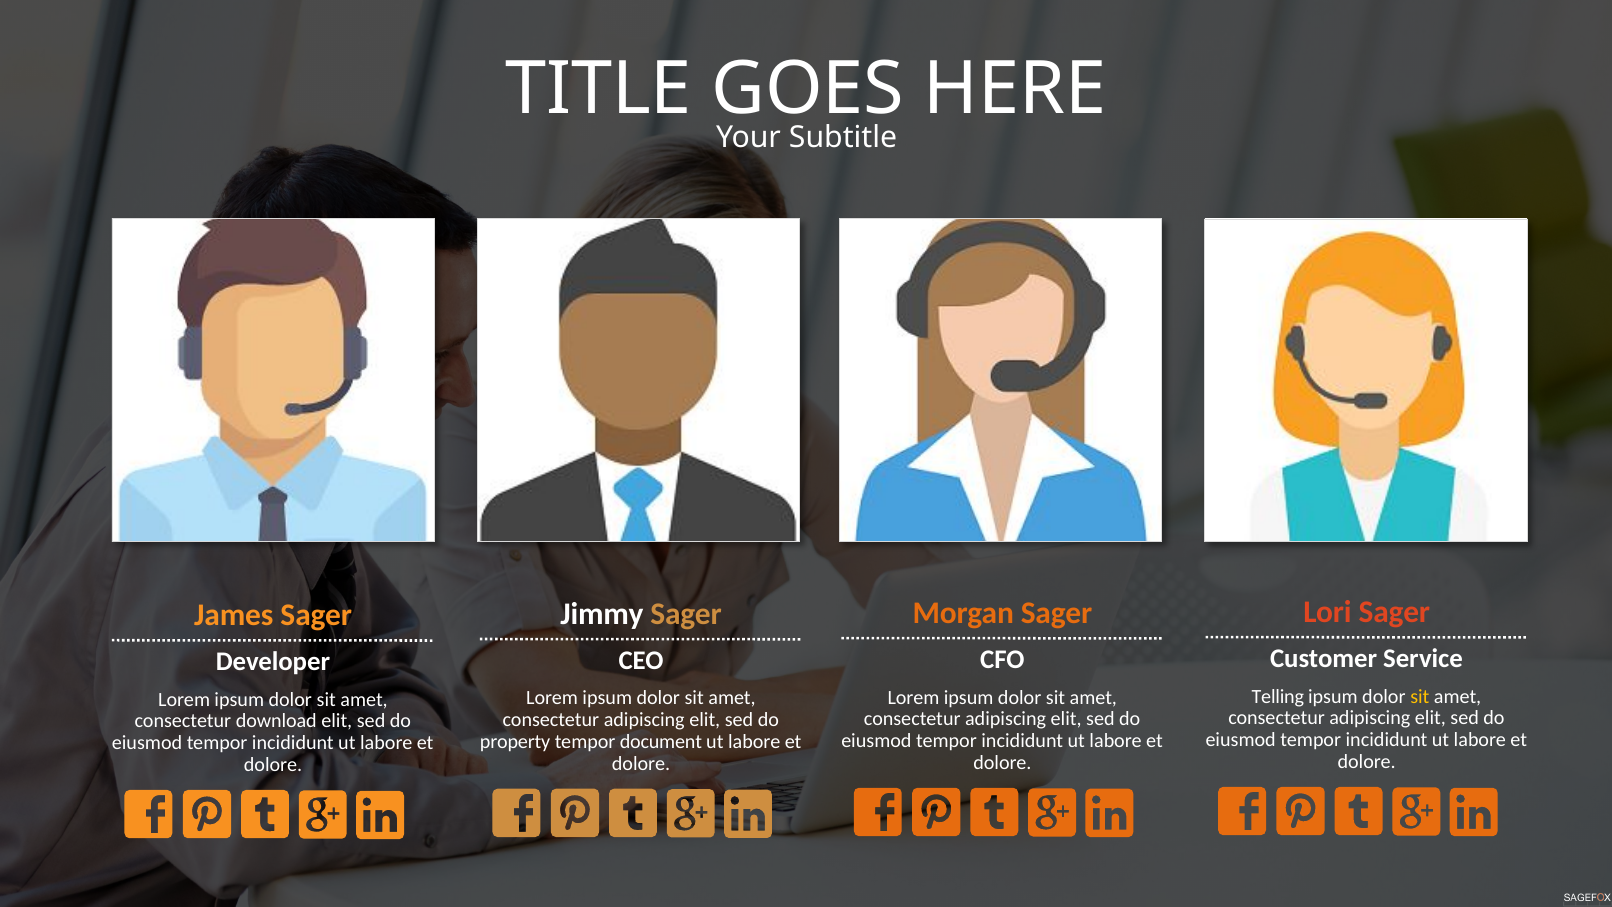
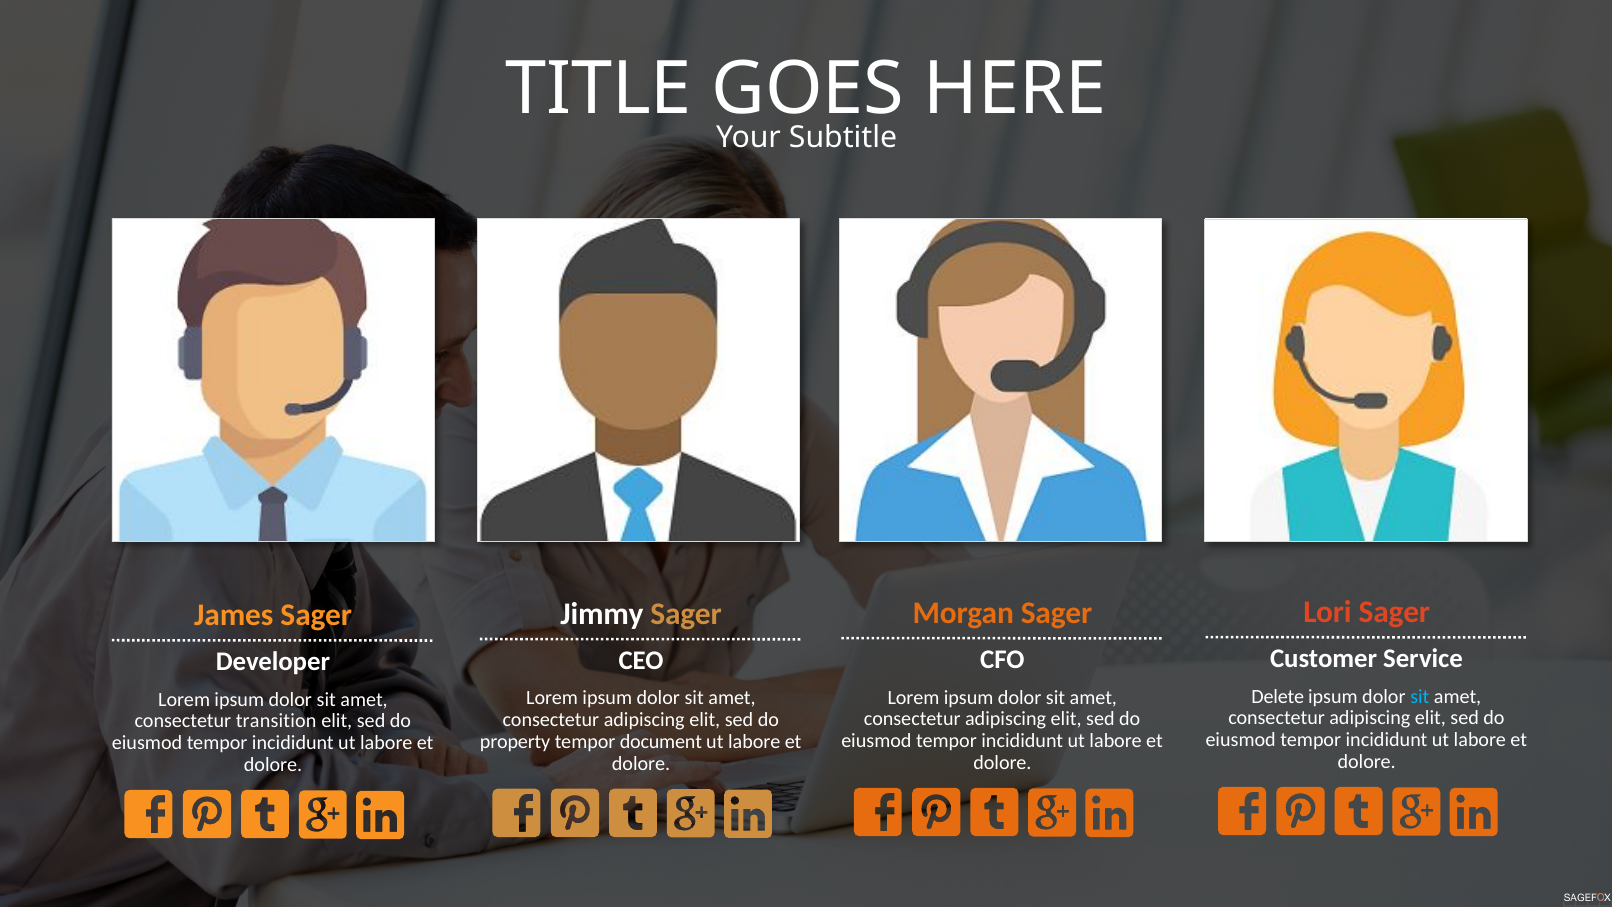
Telling: Telling -> Delete
sit at (1420, 696) colour: yellow -> light blue
download: download -> transition
